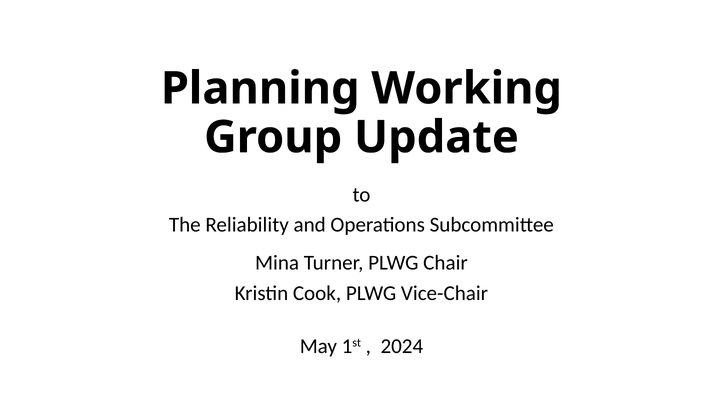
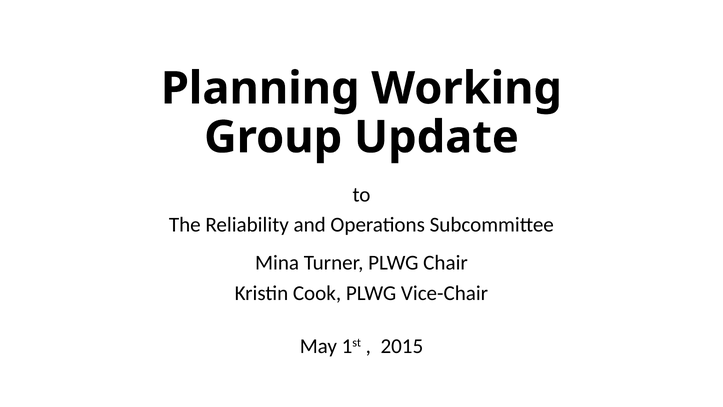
2024: 2024 -> 2015
